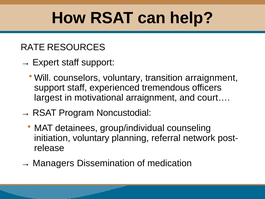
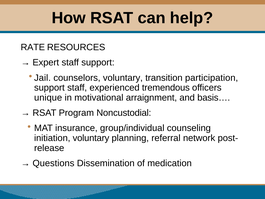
Will: Will -> Jail
transition arraignment: arraignment -> participation
largest: largest -> unique
court…: court… -> basis…
detainees: detainees -> insurance
Managers: Managers -> Questions
